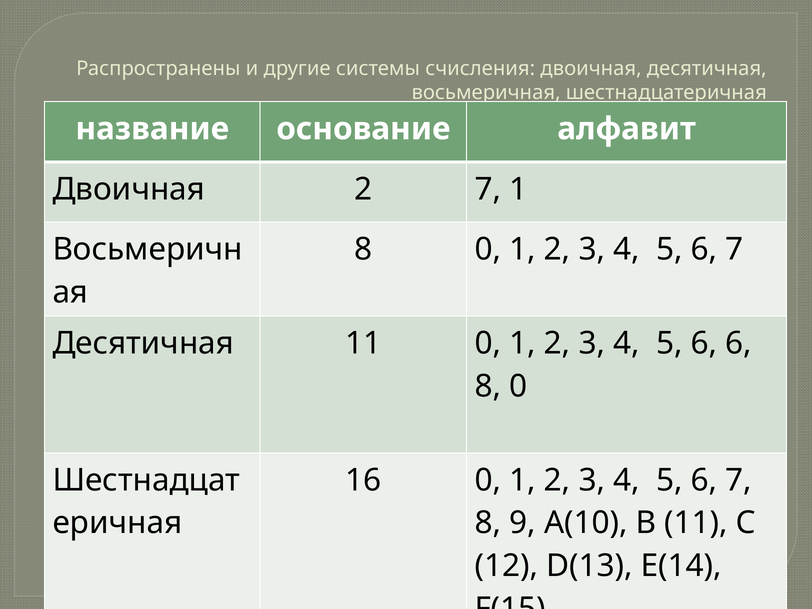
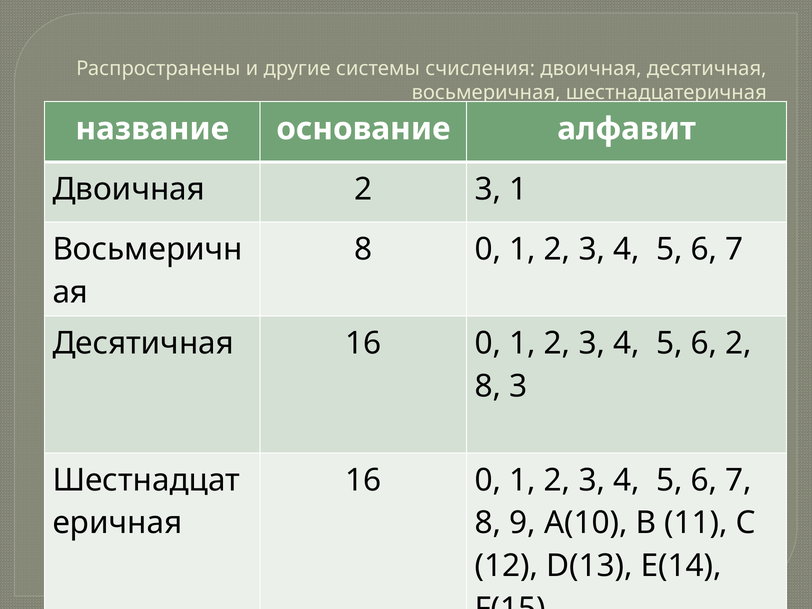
Двоичная 2 7: 7 -> 3
Десятичная 11: 11 -> 16
6 6: 6 -> 2
0 at (518, 386): 0 -> 3
